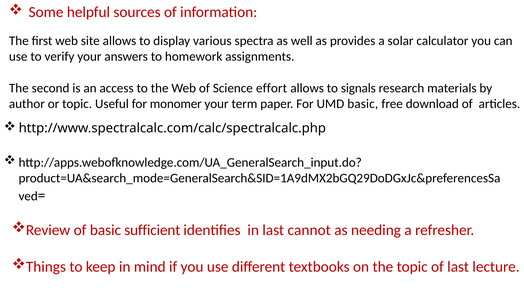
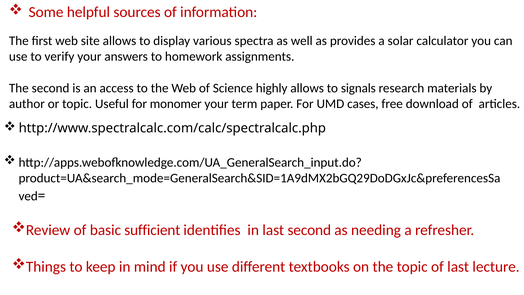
effort: effort -> highly
UMD basic: basic -> cases
last cannot: cannot -> second
